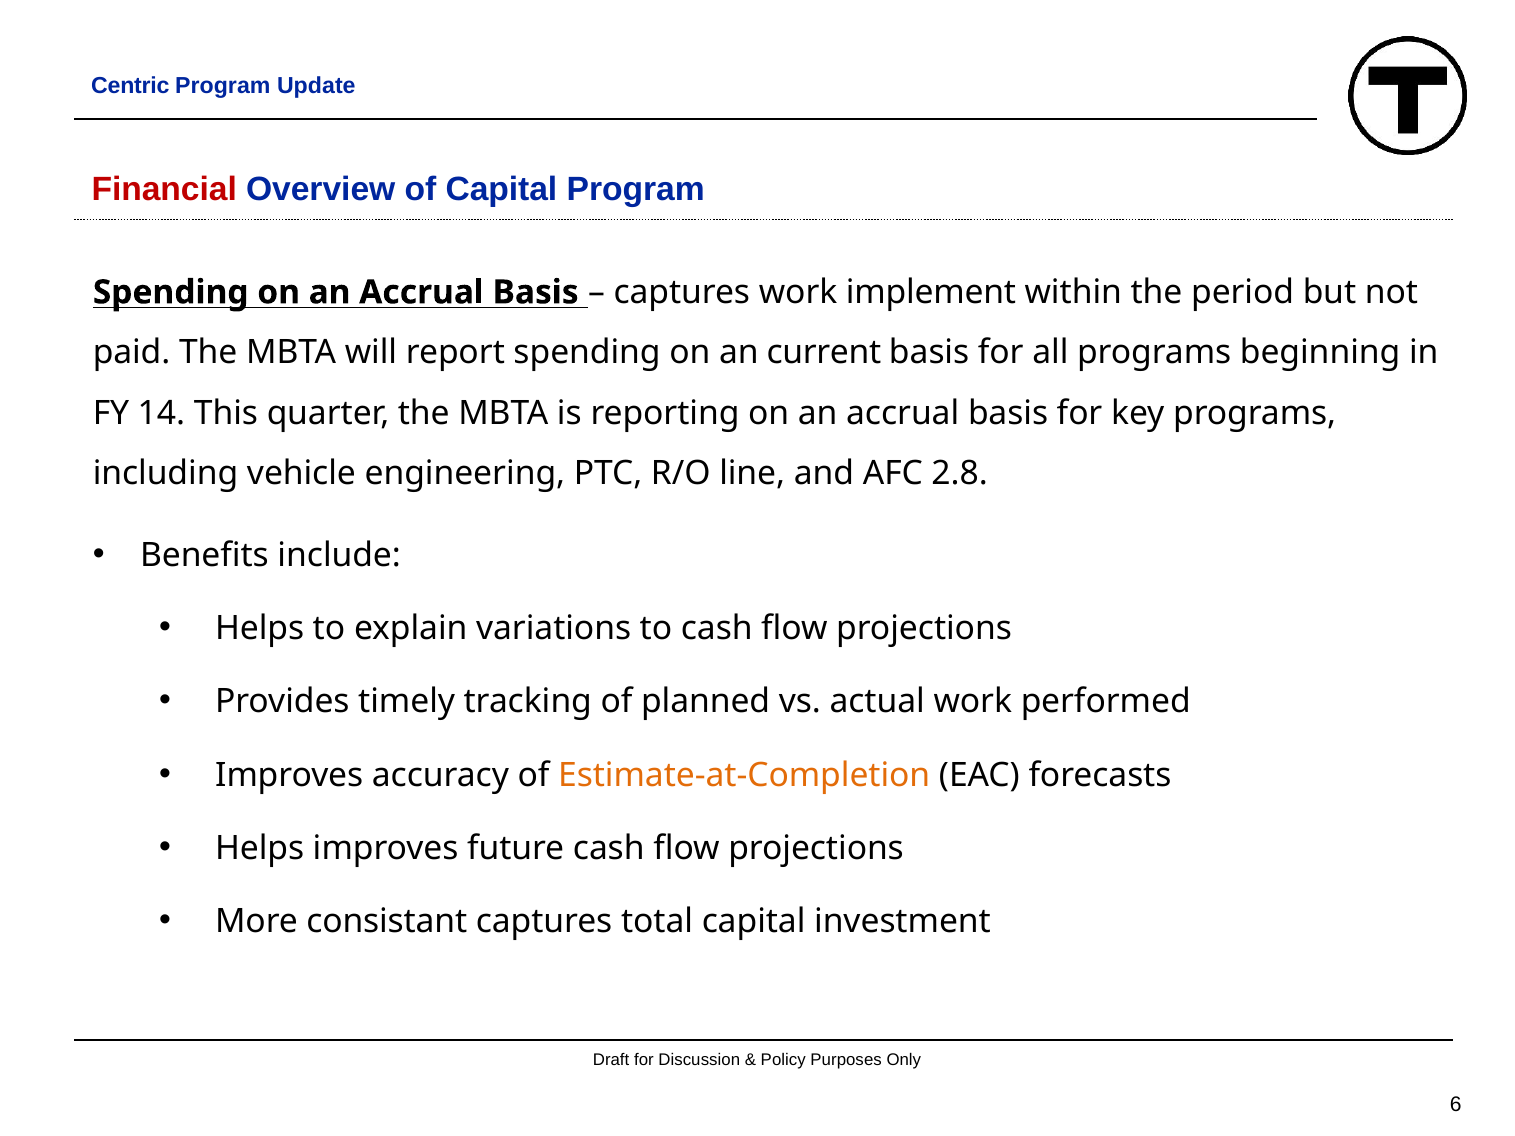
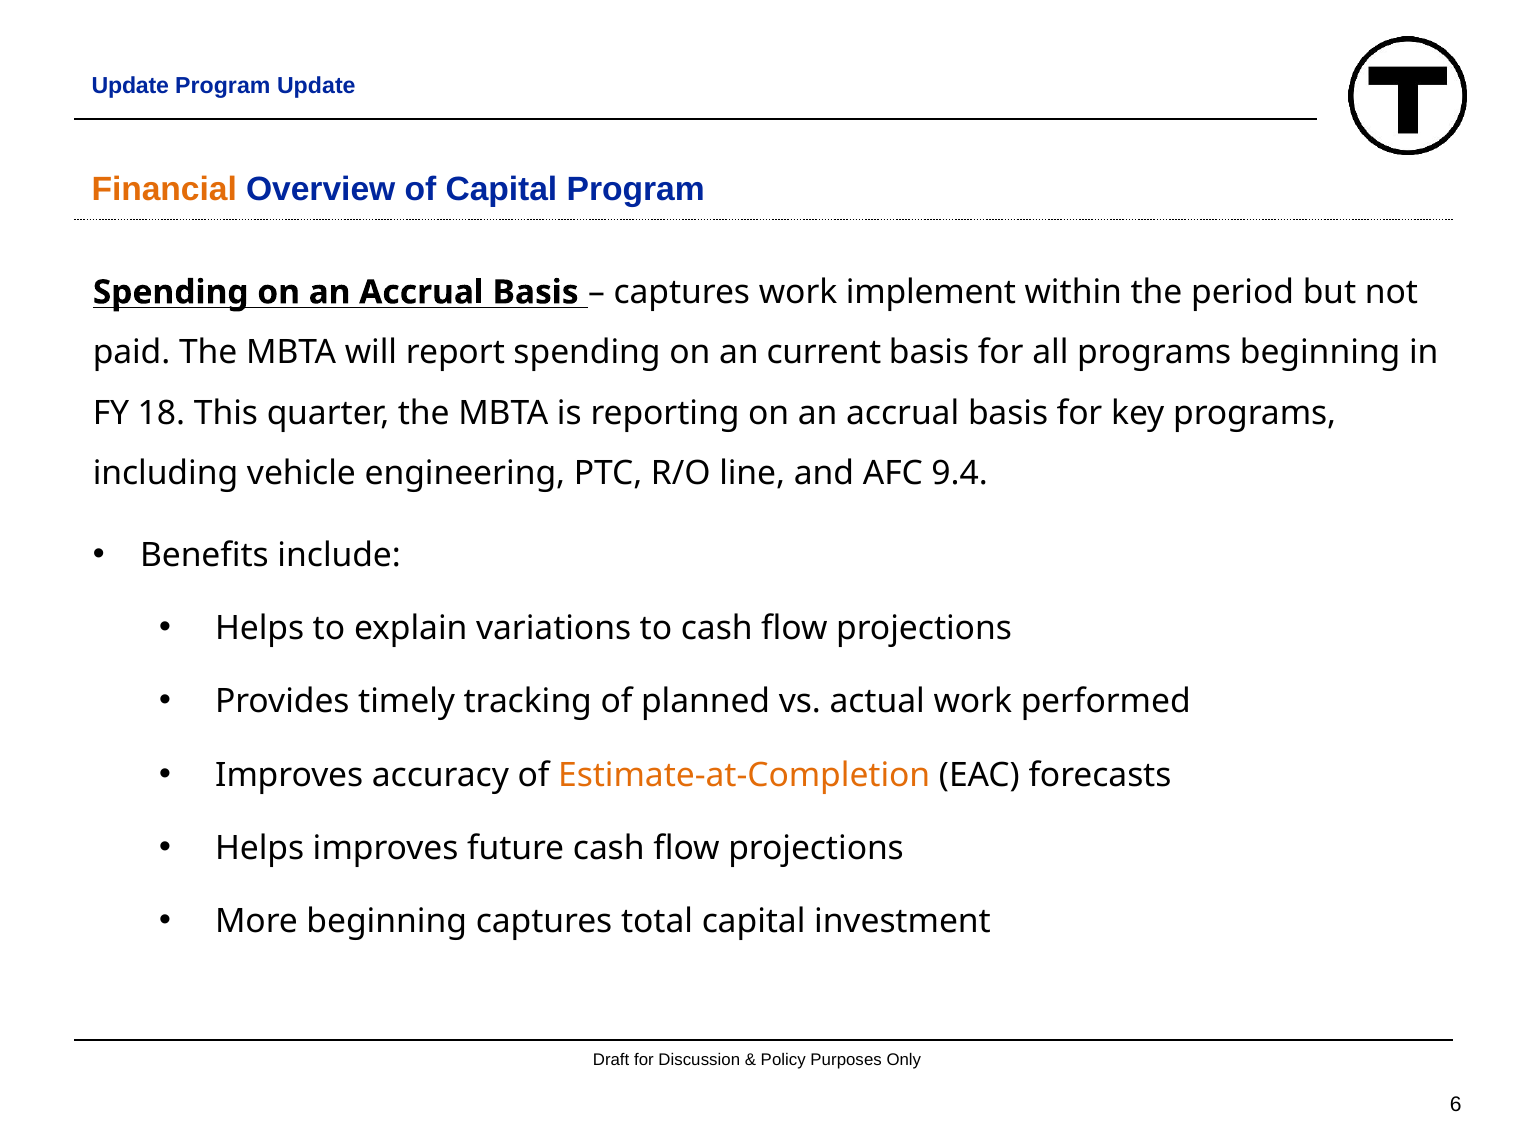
Centric at (130, 86): Centric -> Update
Financial colour: red -> orange
14: 14 -> 18
2.8: 2.8 -> 9.4
More consistant: consistant -> beginning
